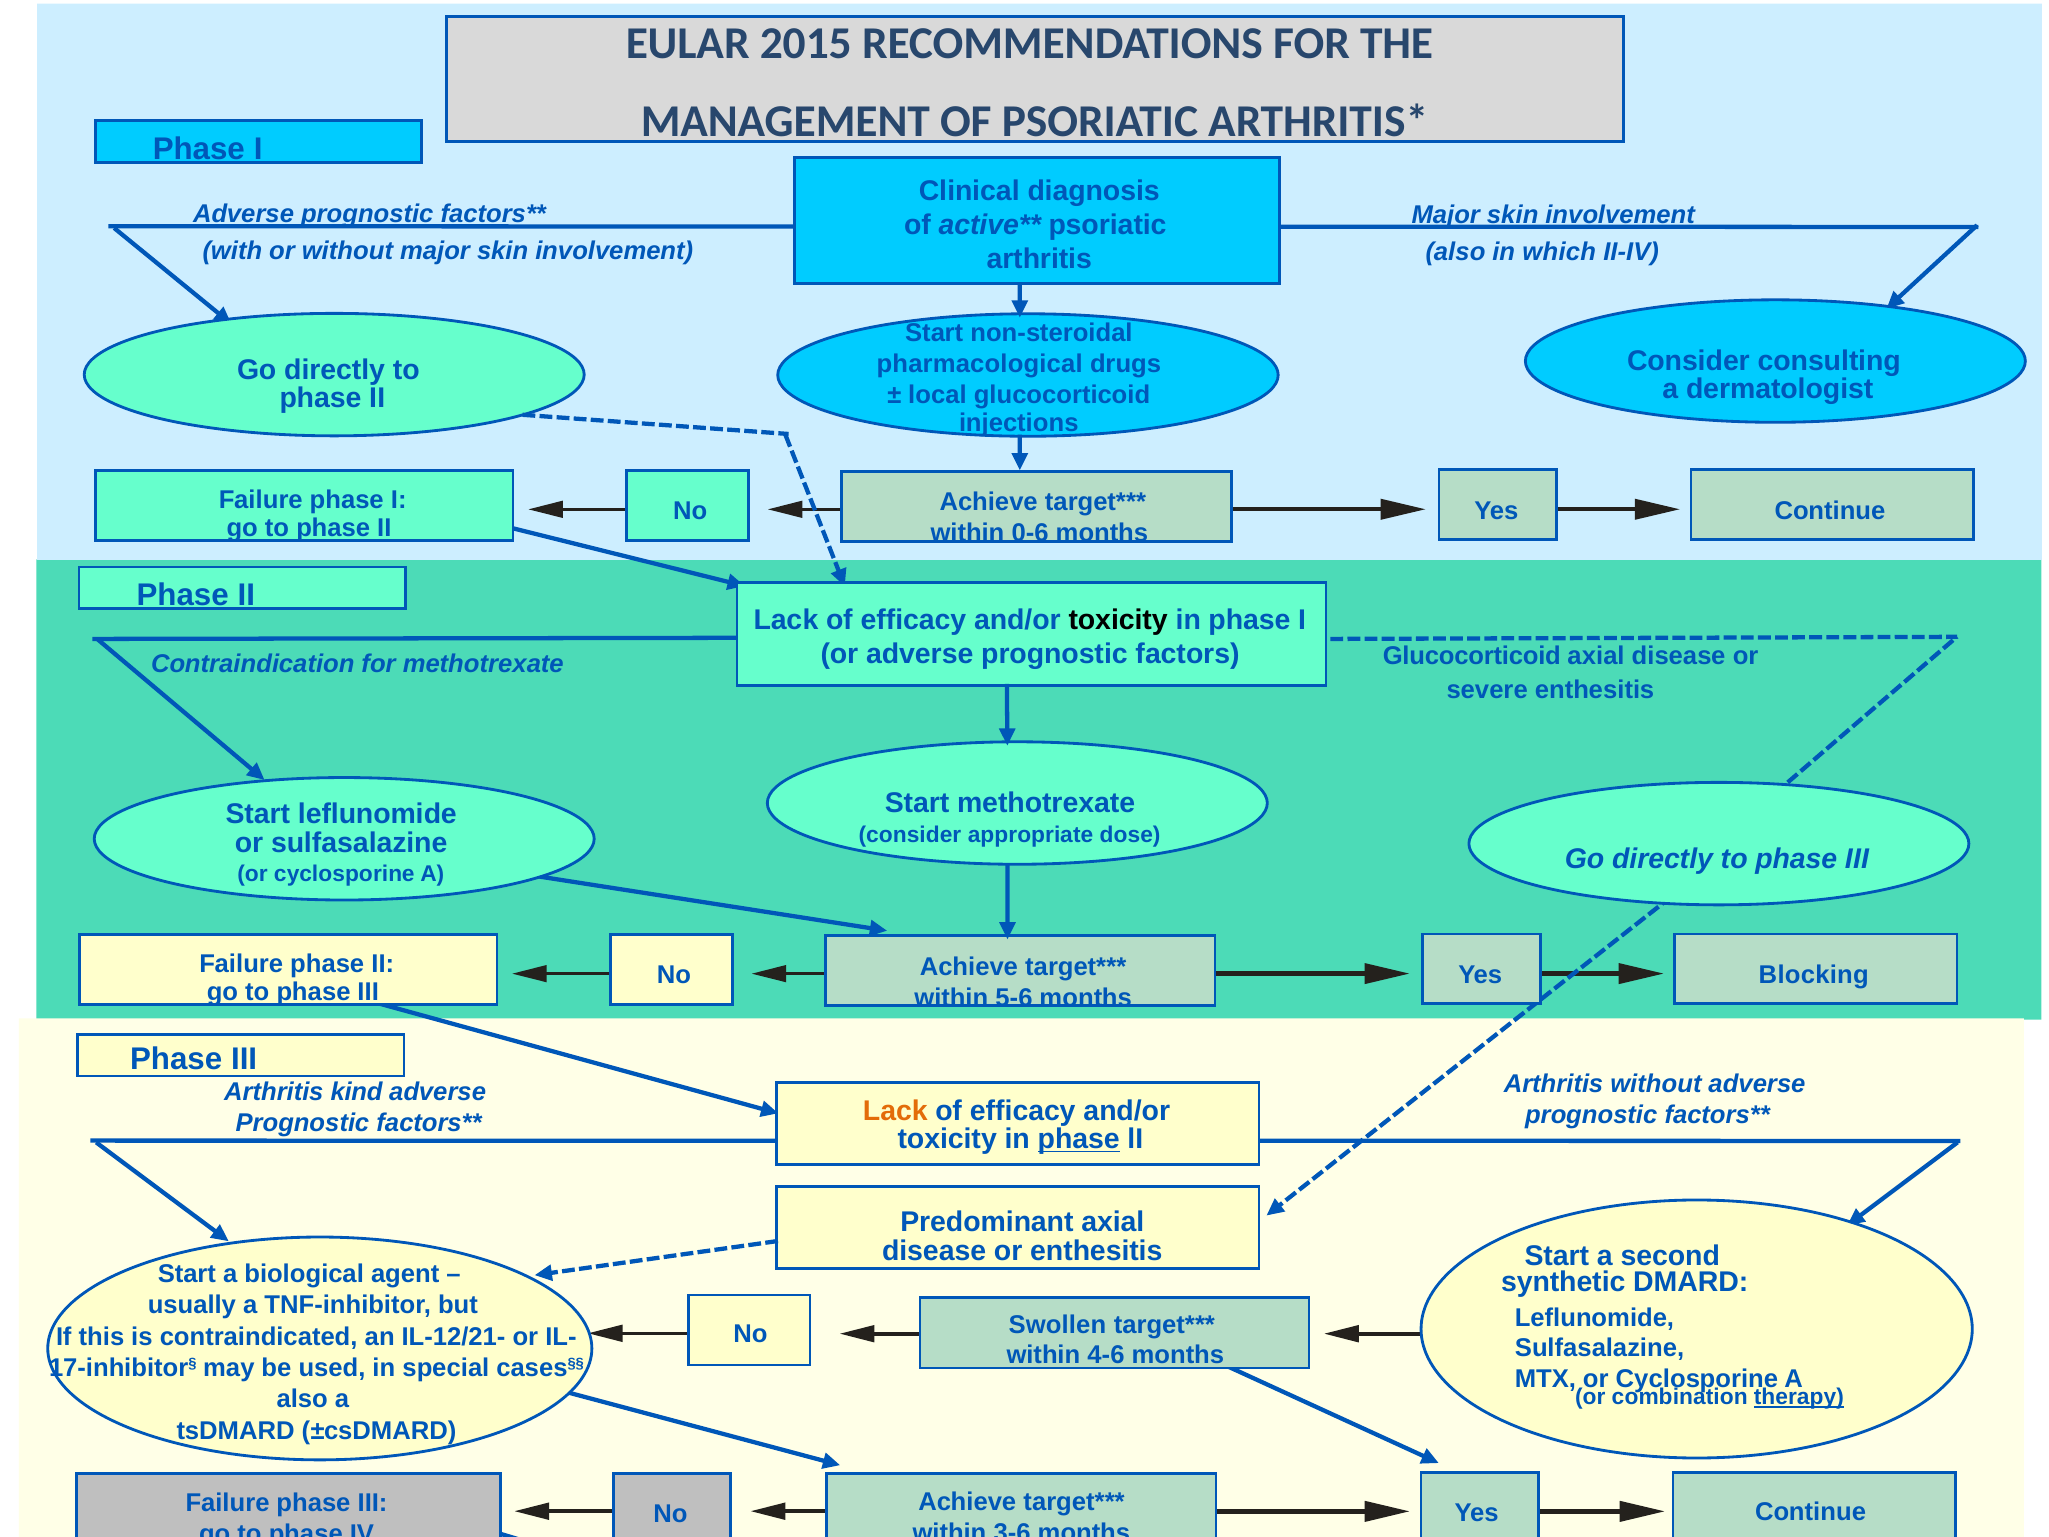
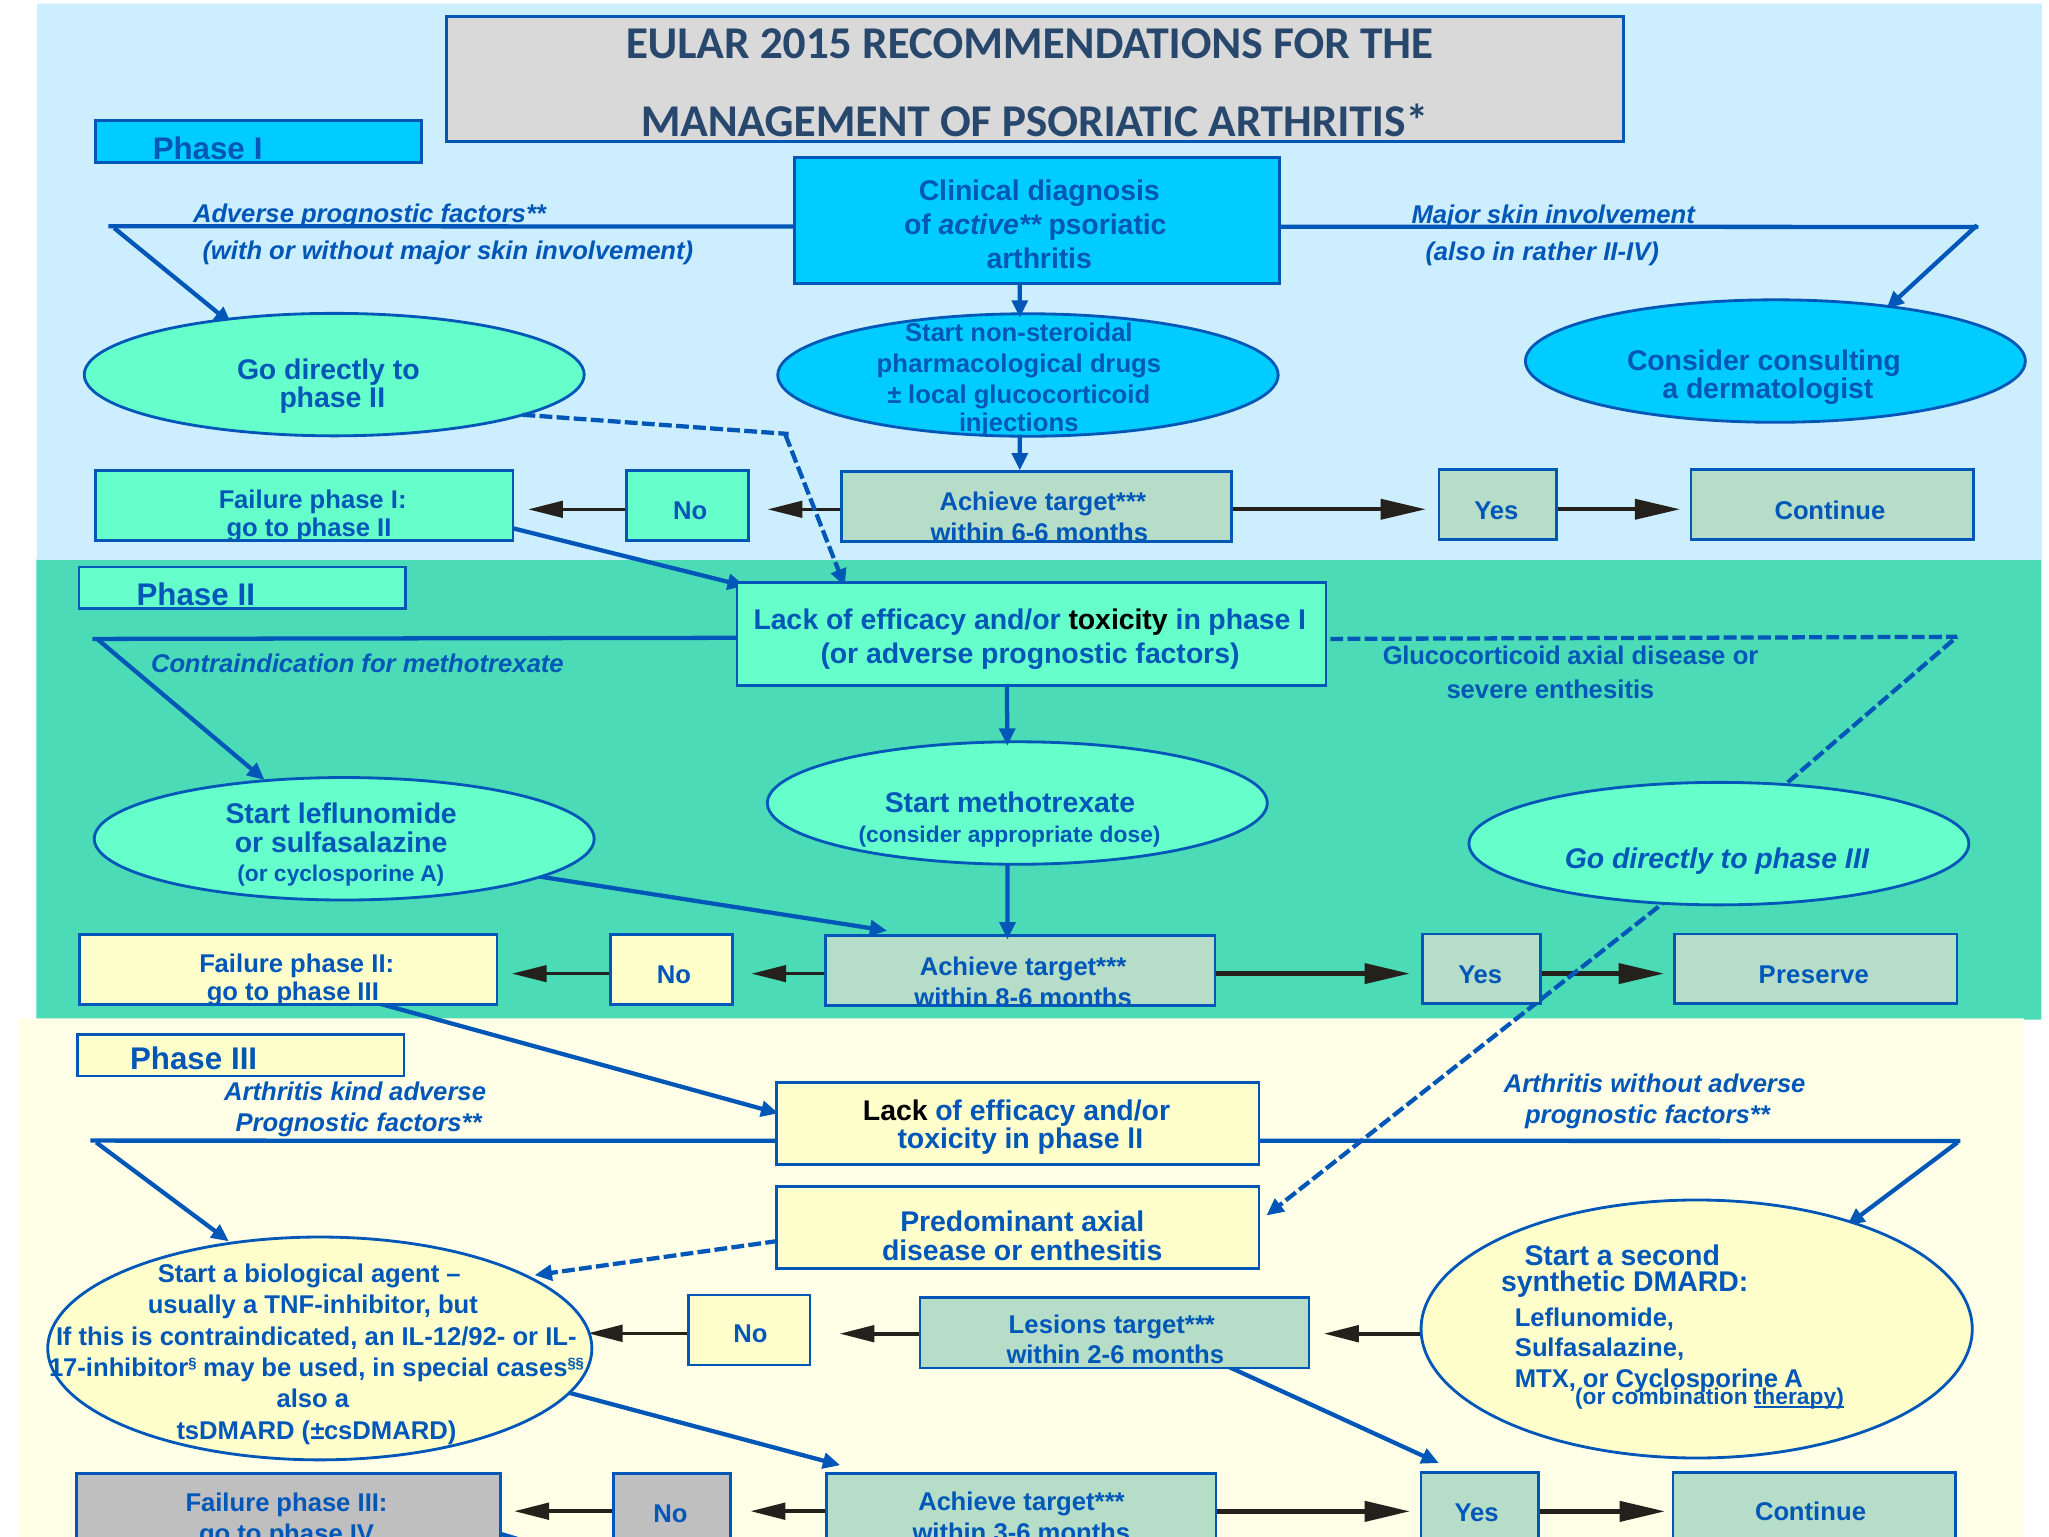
which: which -> rather
0-6: 0-6 -> 6-6
Blocking: Blocking -> Preserve
5-6: 5-6 -> 8-6
Lack at (895, 1111) colour: orange -> black
phase at (1079, 1139) underline: present -> none
Swollen: Swollen -> Lesions
IL-12/21-: IL-12/21- -> IL-12/92-
4-6: 4-6 -> 2-6
